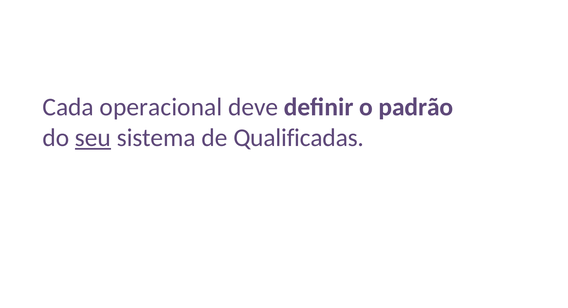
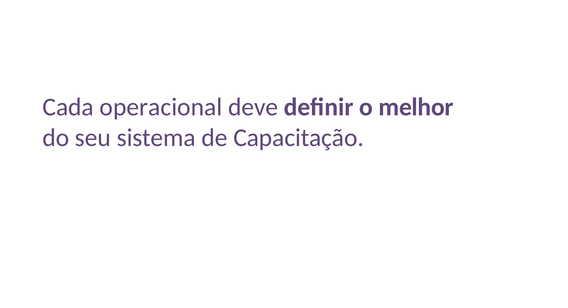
padrão: padrão -> melhor
seu underline: present -> none
Qualificadas: Qualificadas -> Capacitação
